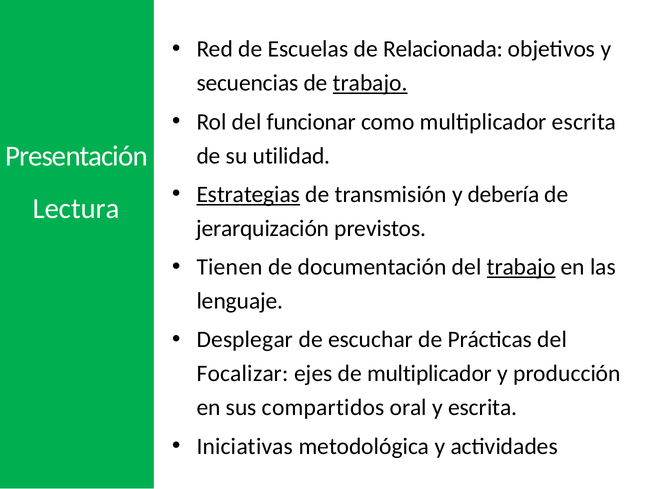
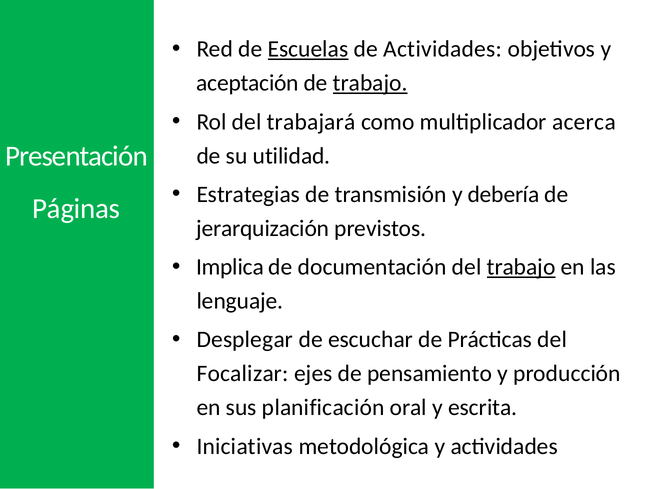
Escuelas underline: none -> present
de Relacionada: Relacionada -> Actividades
secuencias: secuencias -> aceptación
funcionar: funcionar -> trabajará
multiplicador escrita: escrita -> acerca
Estrategias underline: present -> none
Lectura: Lectura -> Páginas
Tienen: Tienen -> Implica
de multiplicador: multiplicador -> pensamiento
compartidos: compartidos -> planificación
